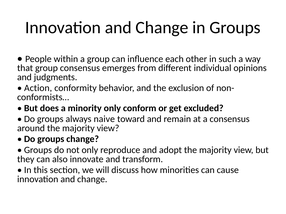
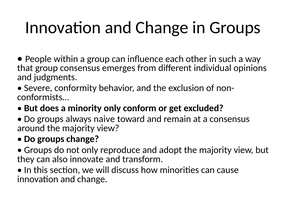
Action: Action -> Severe
